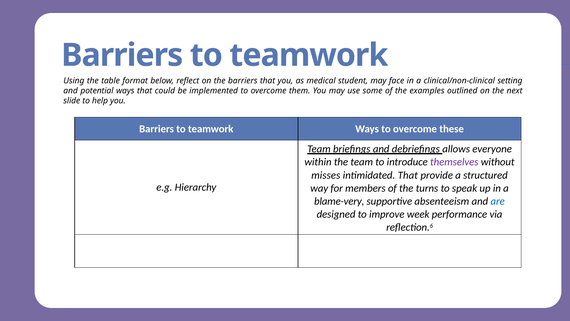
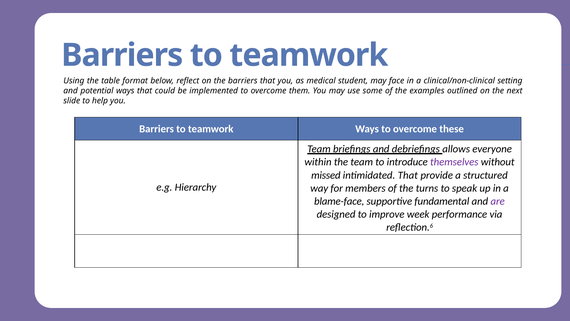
misses: misses -> missed
blame-very: blame-very -> blame-face
absenteeism: absenteeism -> fundamental
are colour: blue -> purple
